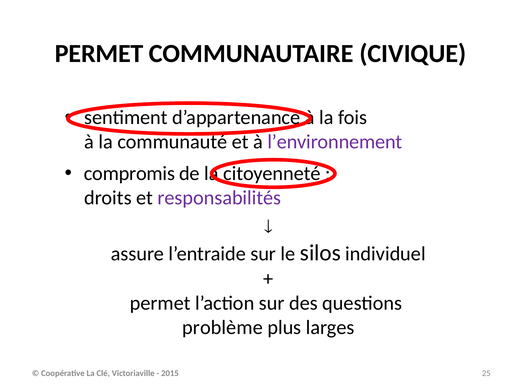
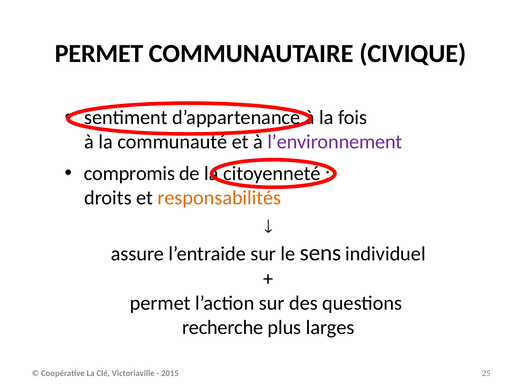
responsabilités colour: purple -> orange
silos: silos -> sens
problème: problème -> recherche
